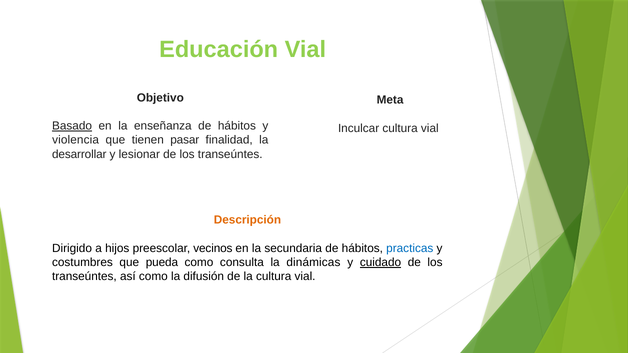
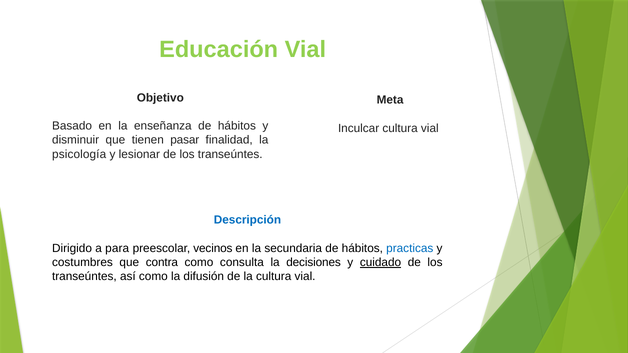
Basado underline: present -> none
violencia: violencia -> disminuir
desarrollar: desarrollar -> psicología
Descripción colour: orange -> blue
hijos: hijos -> para
pueda: pueda -> contra
dinámicas: dinámicas -> decisiones
